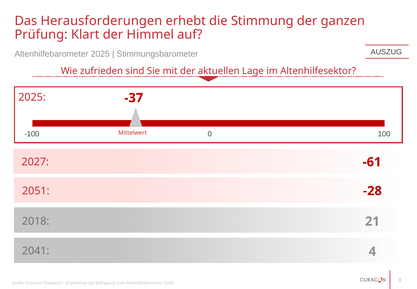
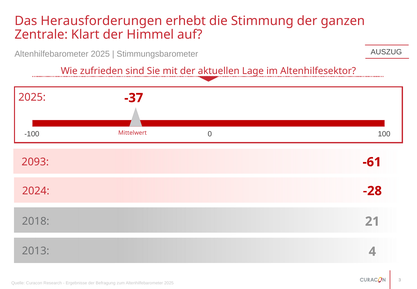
Prüfung: Prüfung -> Zentrale
2027: 2027 -> 2093
2051: 2051 -> 2024
2041: 2041 -> 2013
